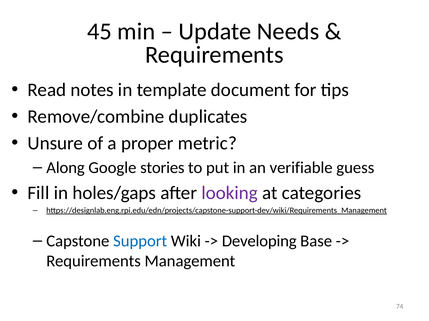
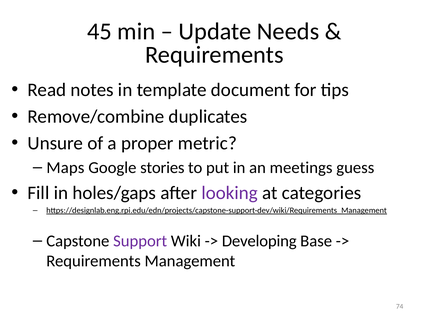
Along: Along -> Maps
verifiable: verifiable -> meetings
Support colour: blue -> purple
